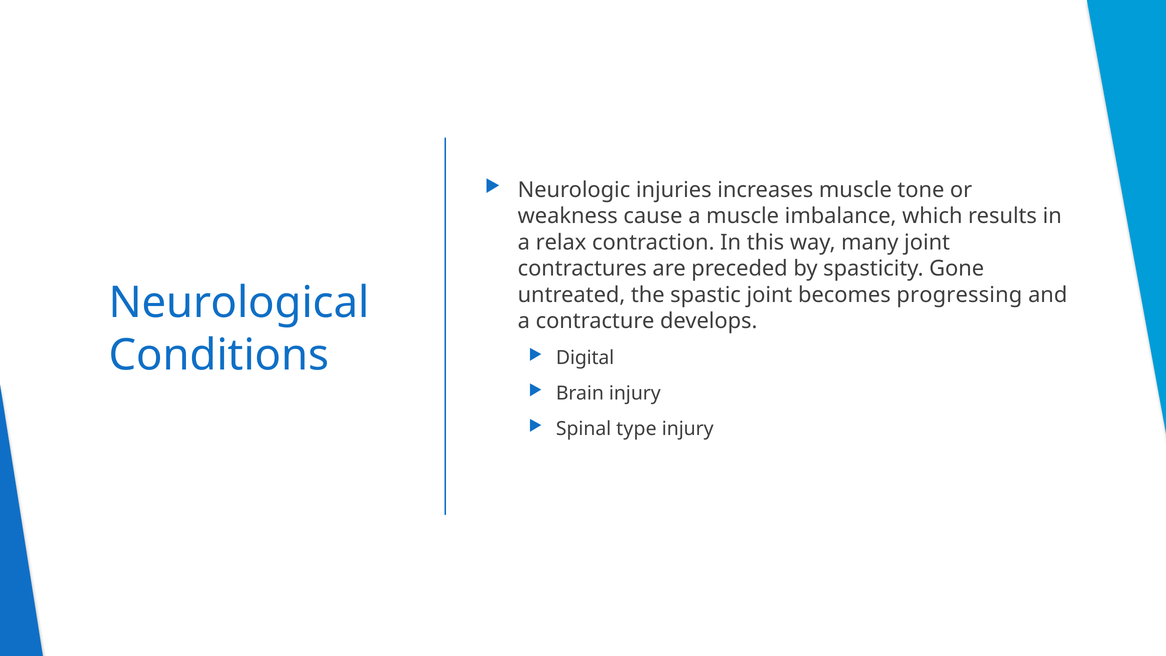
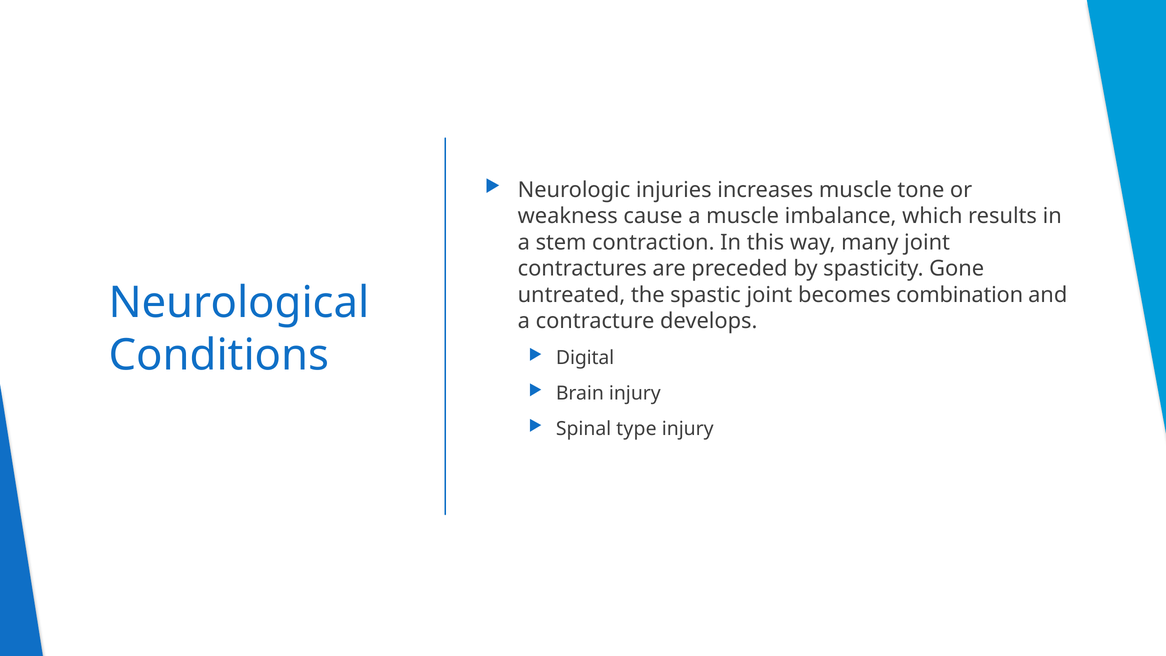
relax: relax -> stem
progressing: progressing -> combination
